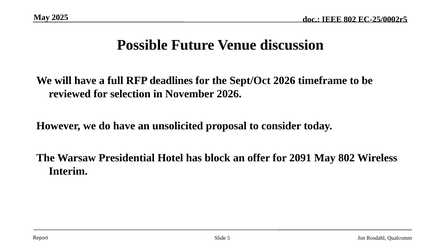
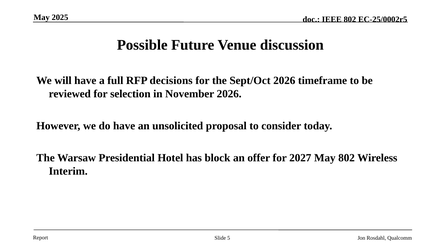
deadlines: deadlines -> decisions
2091: 2091 -> 2027
